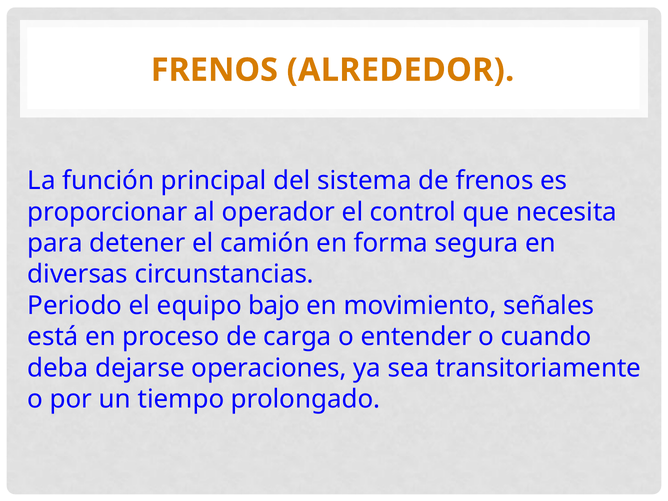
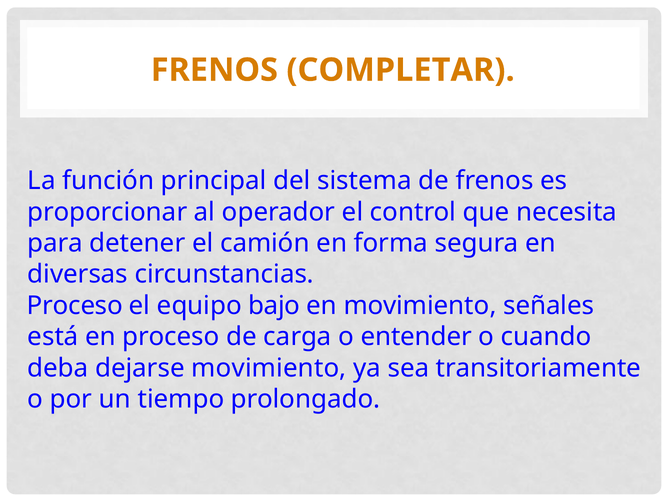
ALREDEDOR: ALREDEDOR -> COMPLETAR
Periodo at (75, 306): Periodo -> Proceso
dejarse operaciones: operaciones -> movimiento
